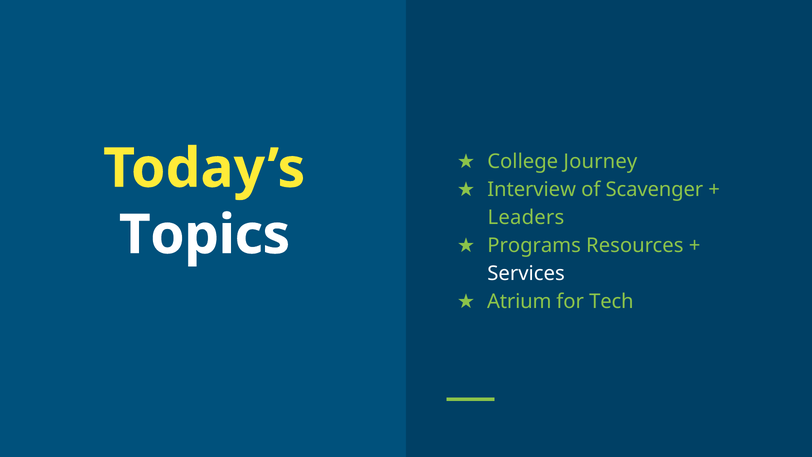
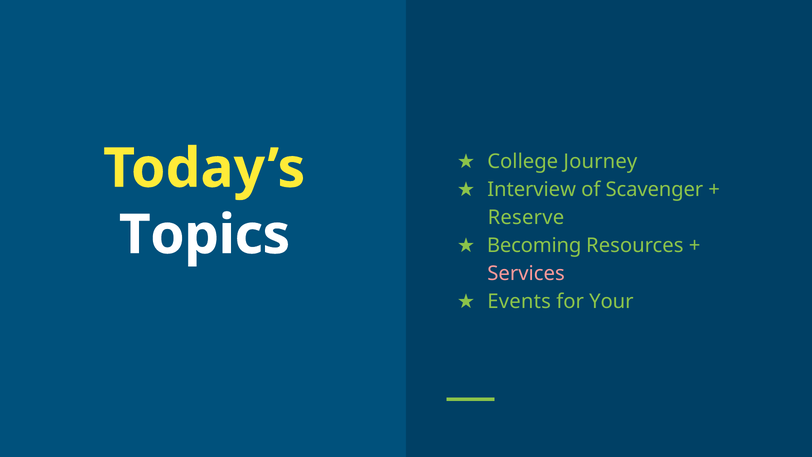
Leaders: Leaders -> Reserve
Programs: Programs -> Becoming
Services colour: white -> pink
Atrium: Atrium -> Events
Tech: Tech -> Your
